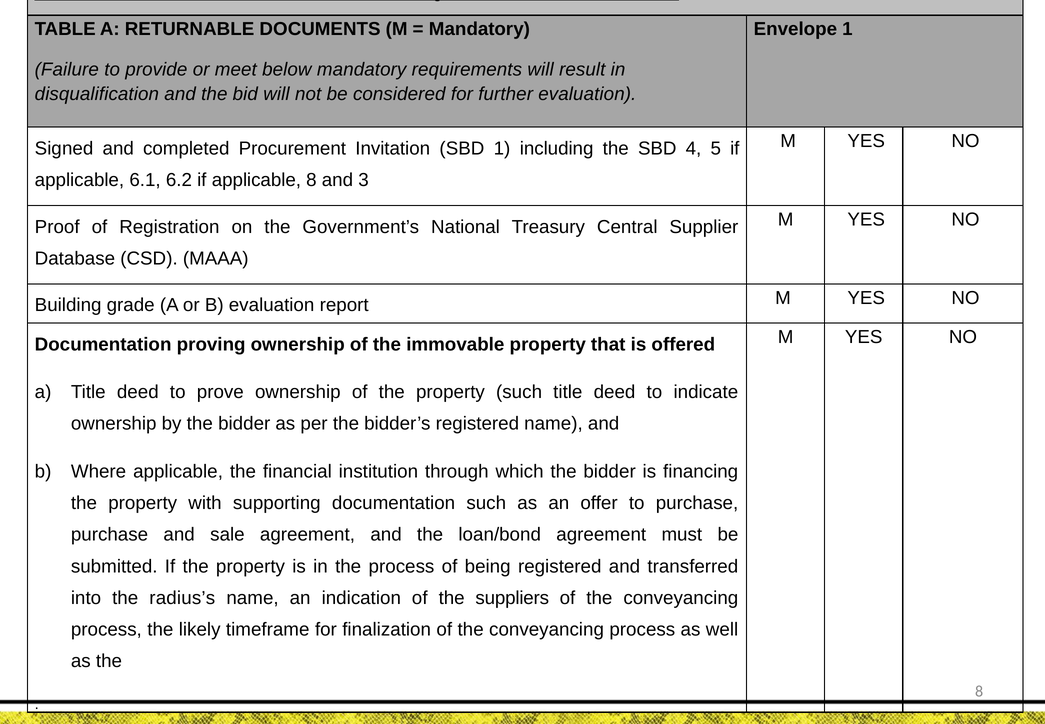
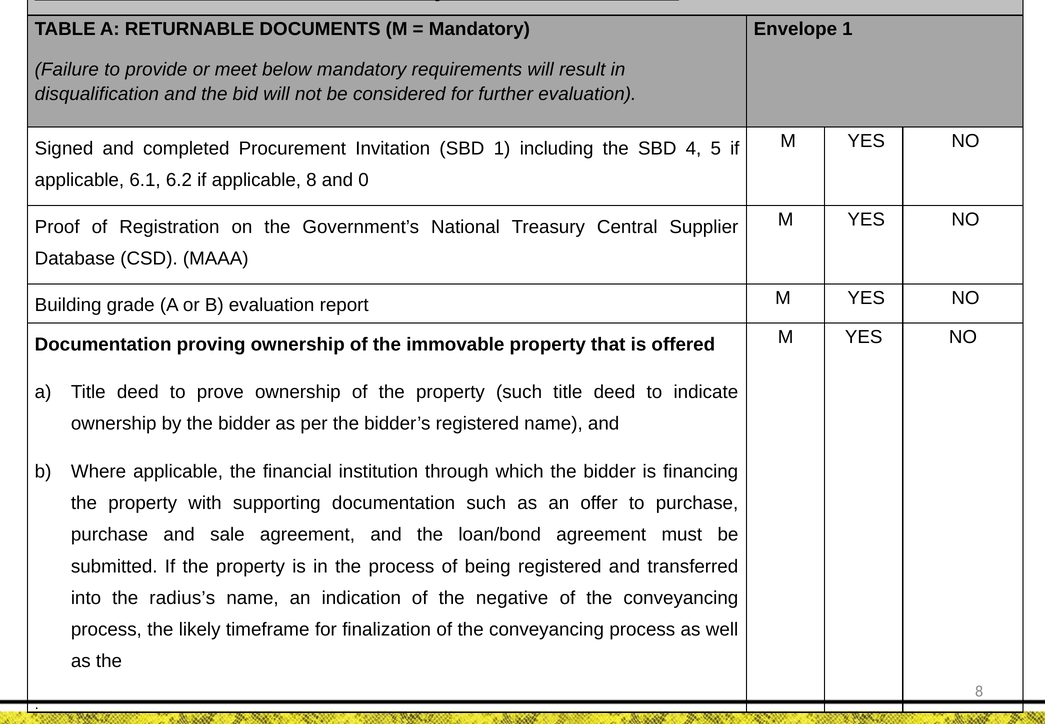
3: 3 -> 0
suppliers: suppliers -> negative
